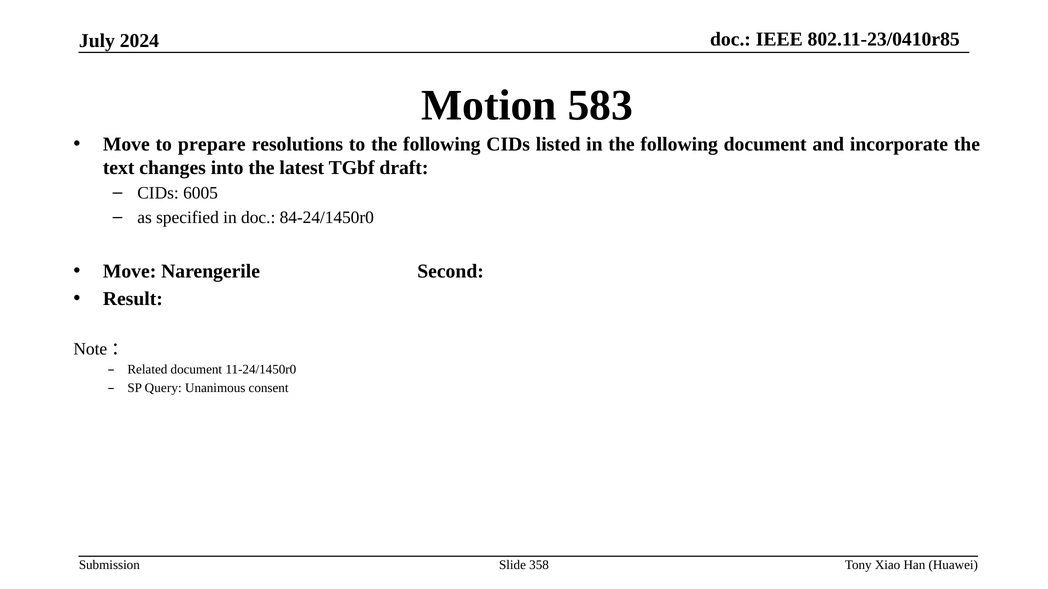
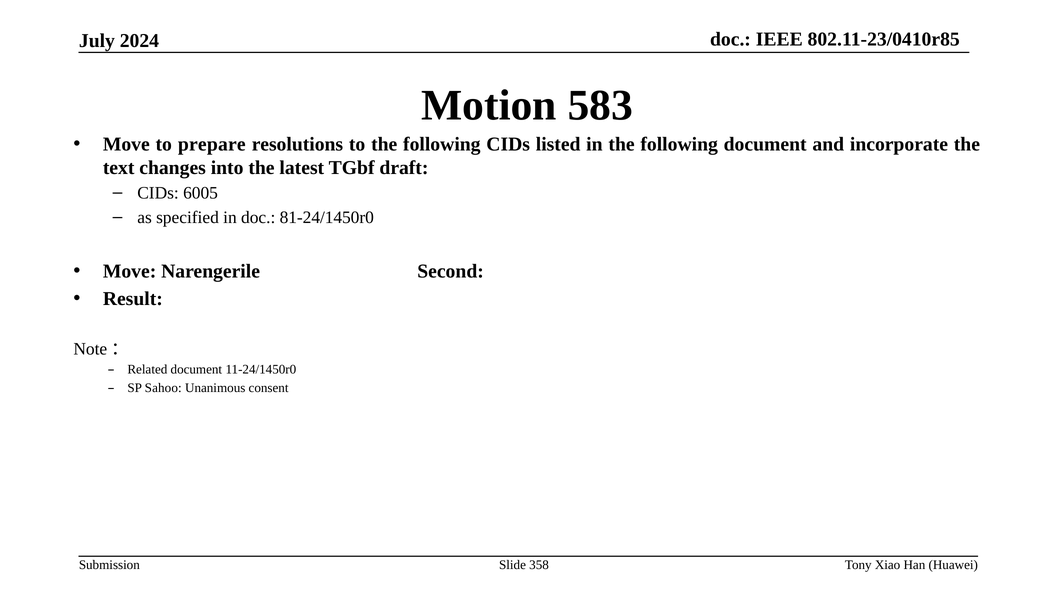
84-24/1450r0: 84-24/1450r0 -> 81-24/1450r0
Query: Query -> Sahoo
